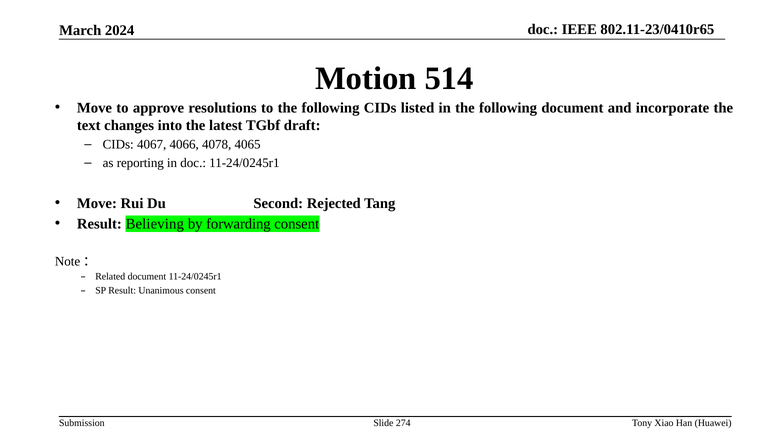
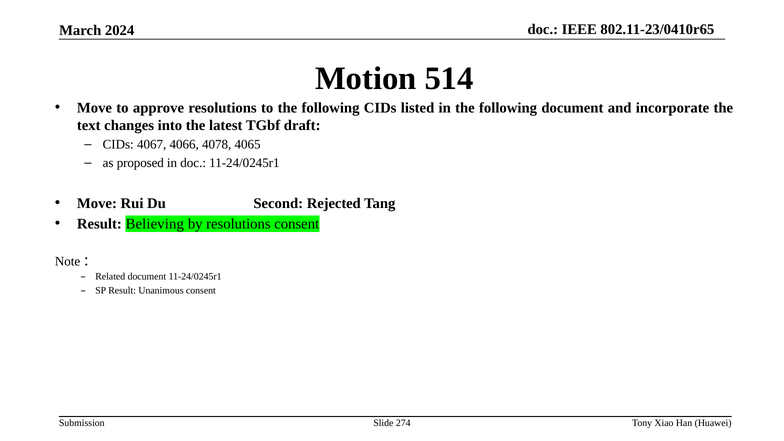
reporting: reporting -> proposed
by forwarding: forwarding -> resolutions
